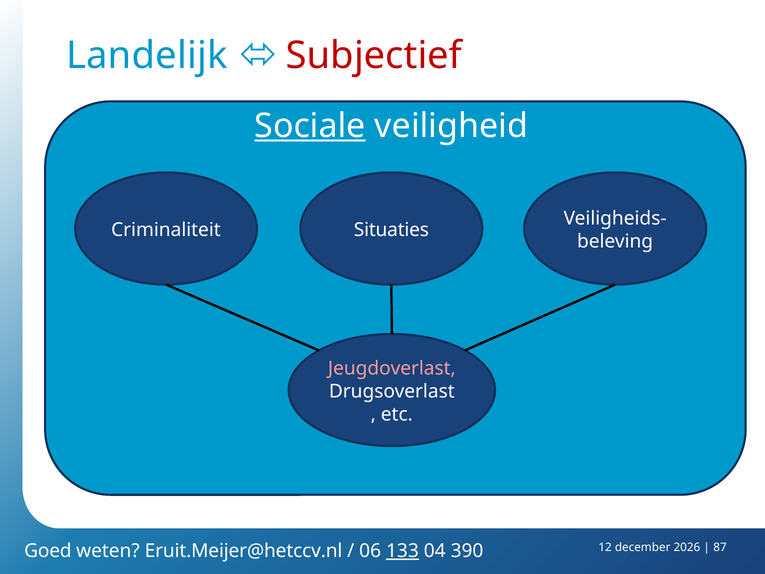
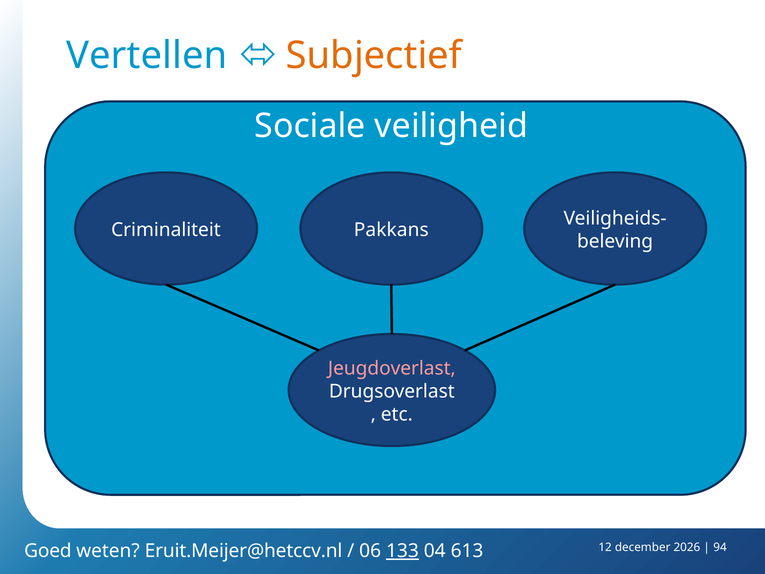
Landelijk: Landelijk -> Vertellen
Subjectief colour: red -> orange
Sociale underline: present -> none
Situaties: Situaties -> Pakkans
87: 87 -> 94
390: 390 -> 613
